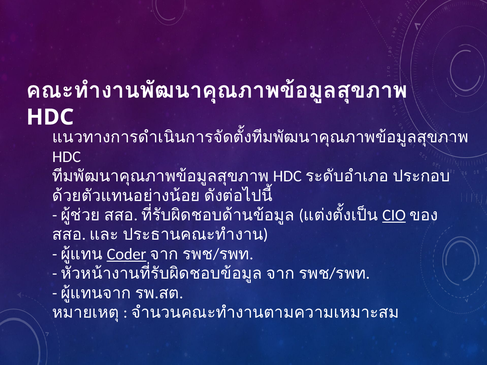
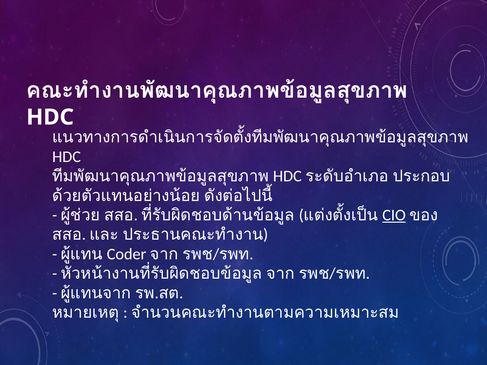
Coder underline: present -> none
